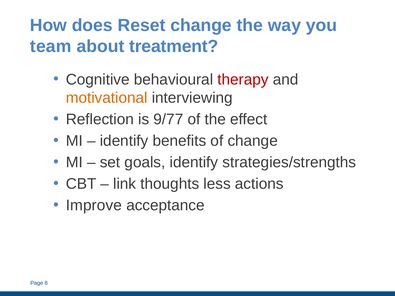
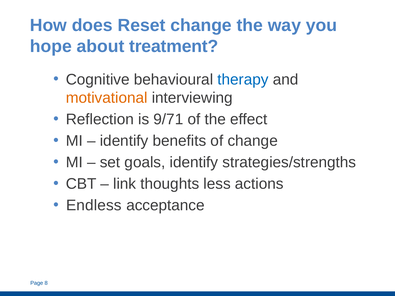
team: team -> hope
therapy colour: red -> blue
9/77: 9/77 -> 9/71
Improve: Improve -> Endless
